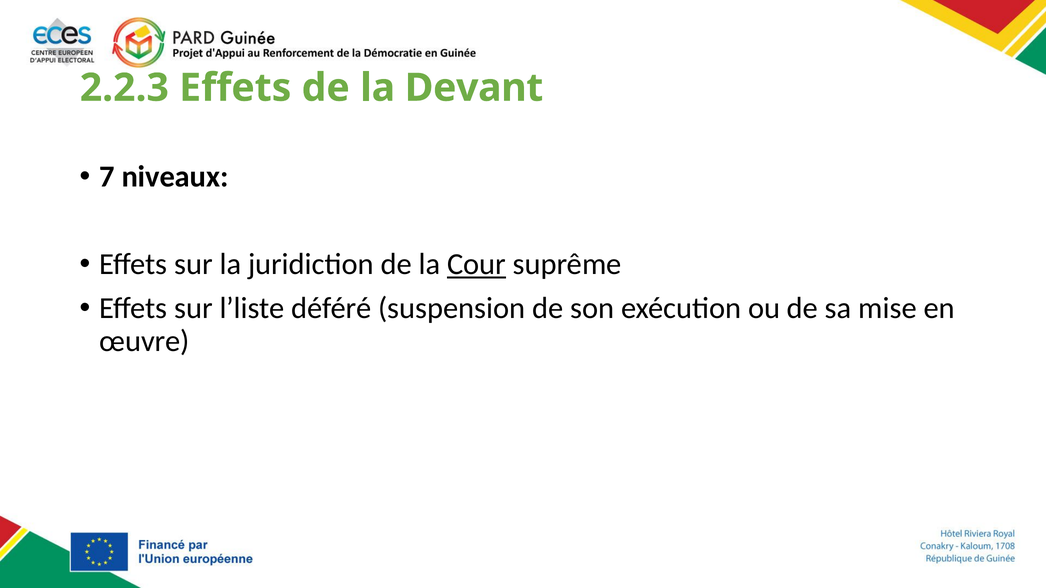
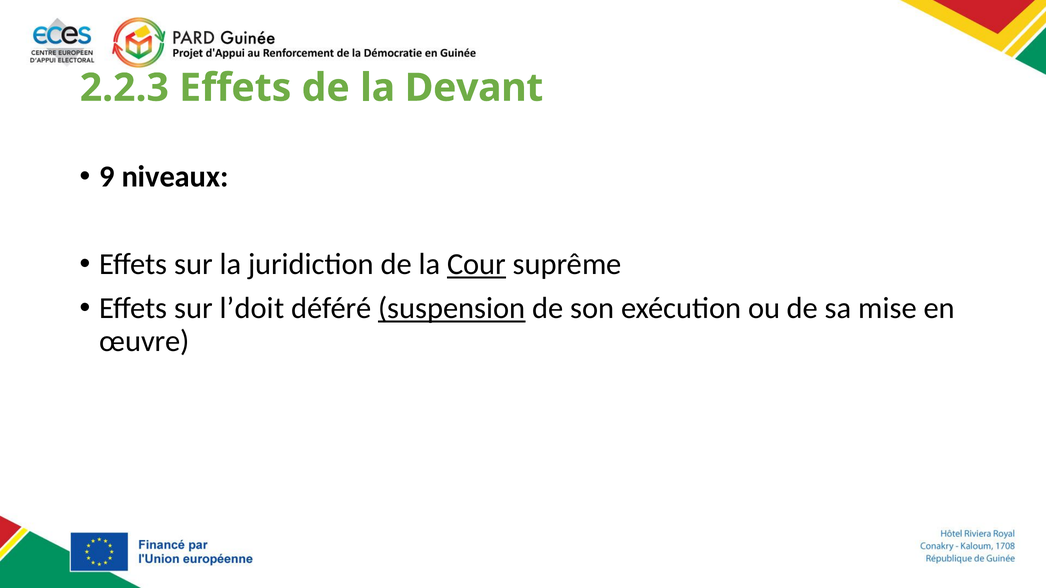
7: 7 -> 9
l’liste: l’liste -> l’doit
suspension underline: none -> present
